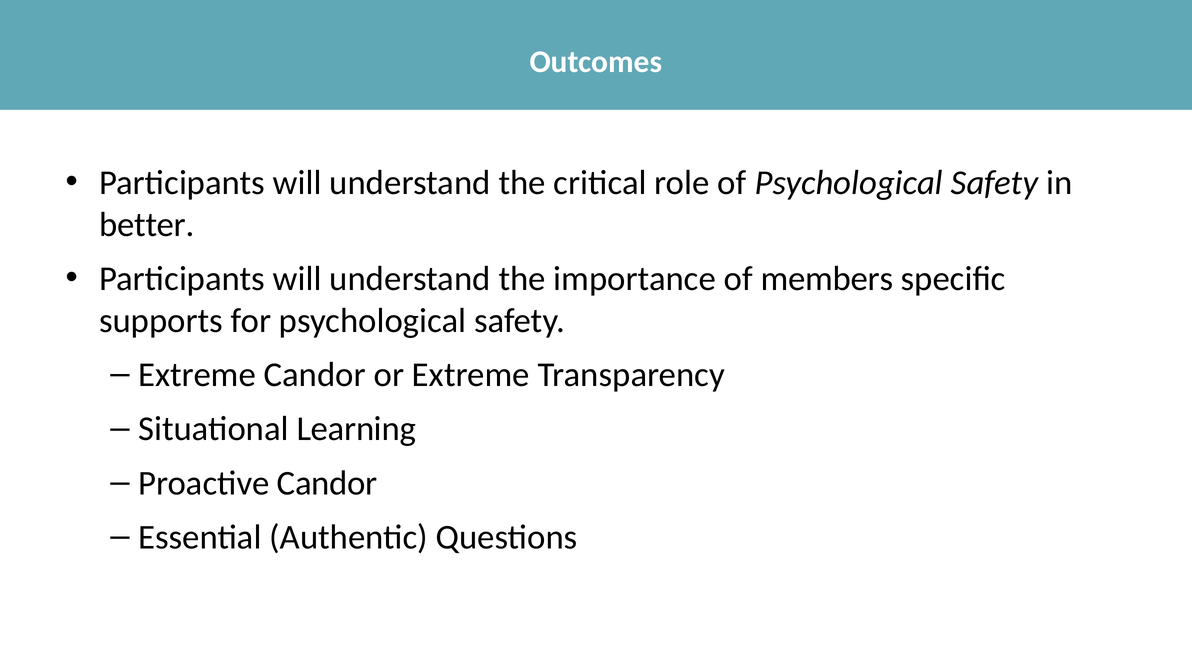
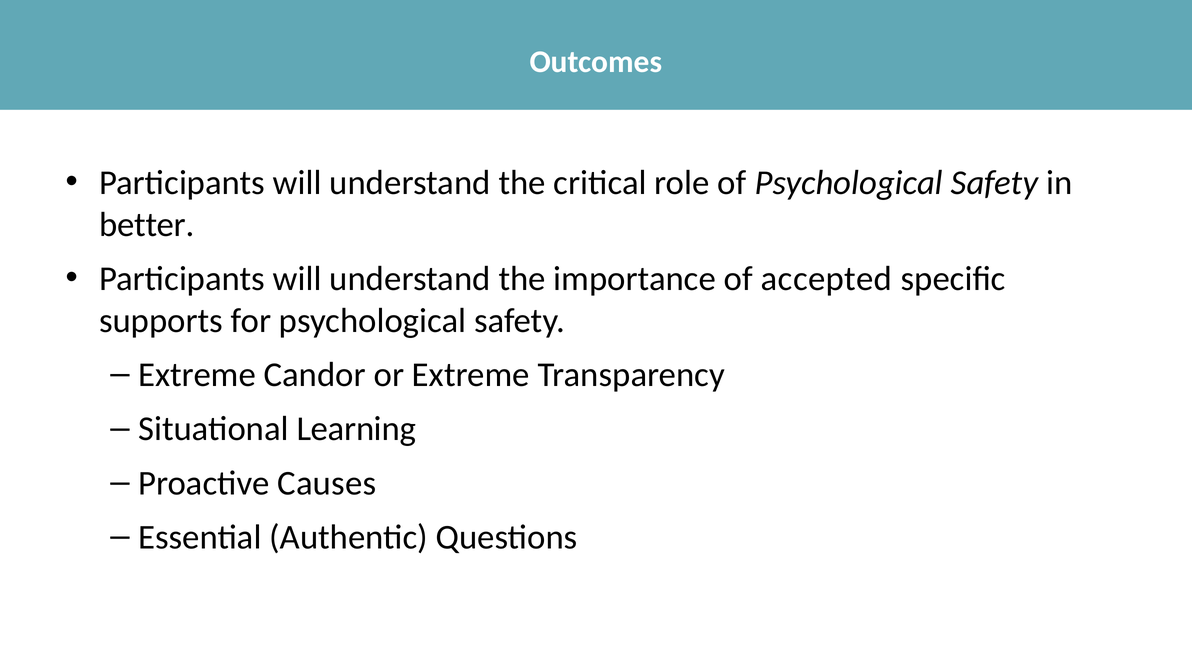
members: members -> accepted
Proactive Candor: Candor -> Causes
